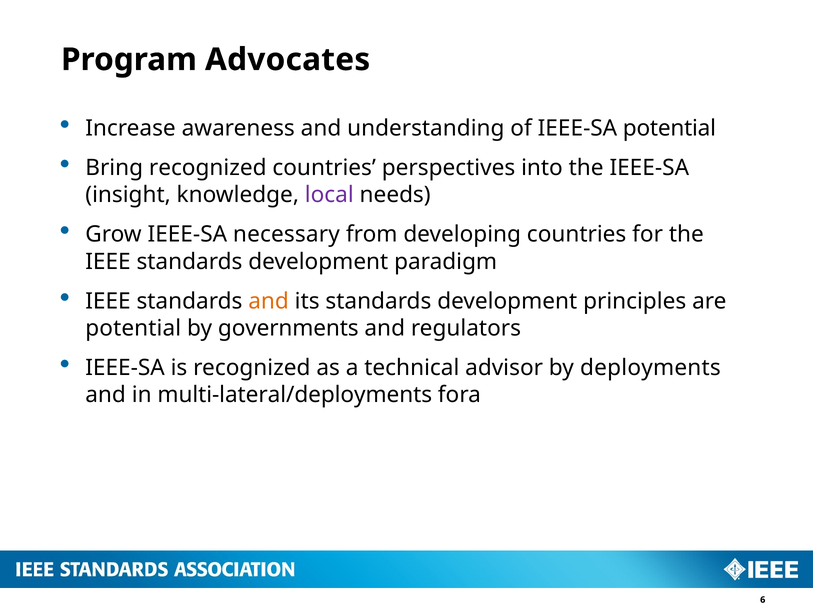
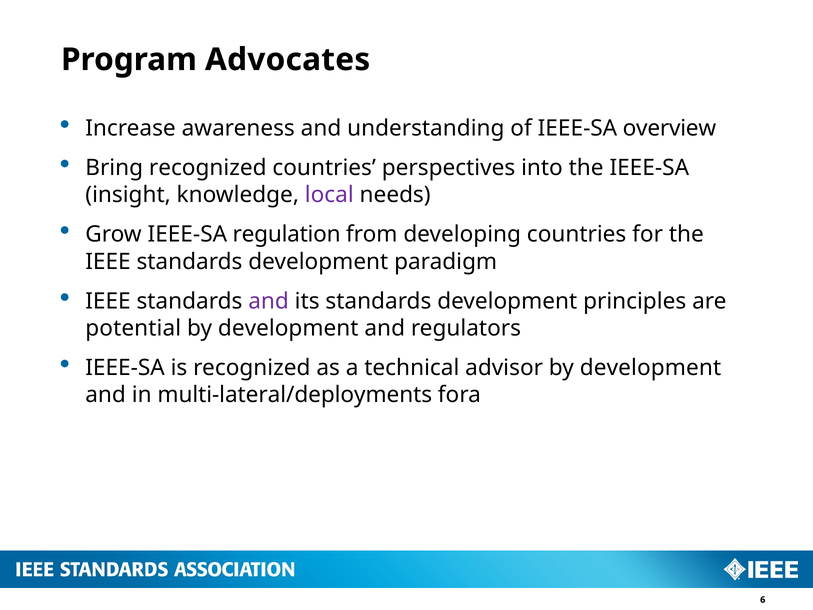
IEEE-SA potential: potential -> overview
necessary: necessary -> regulation
and at (269, 301) colour: orange -> purple
governments at (288, 328): governments -> development
advisor by deployments: deployments -> development
